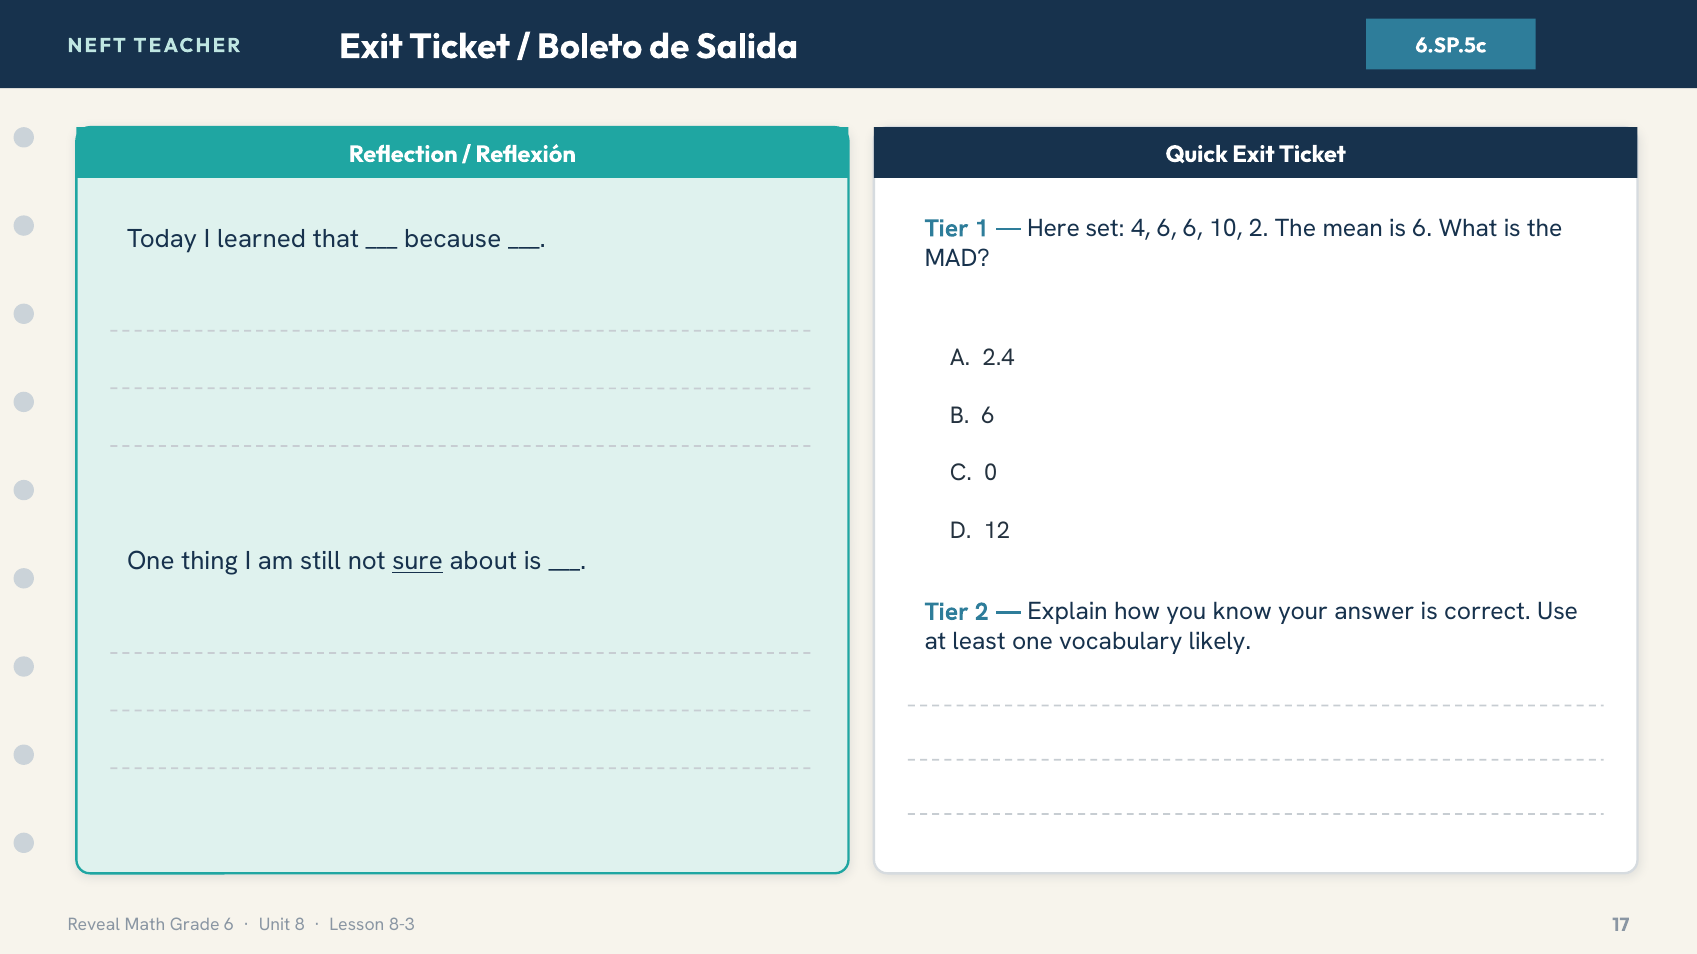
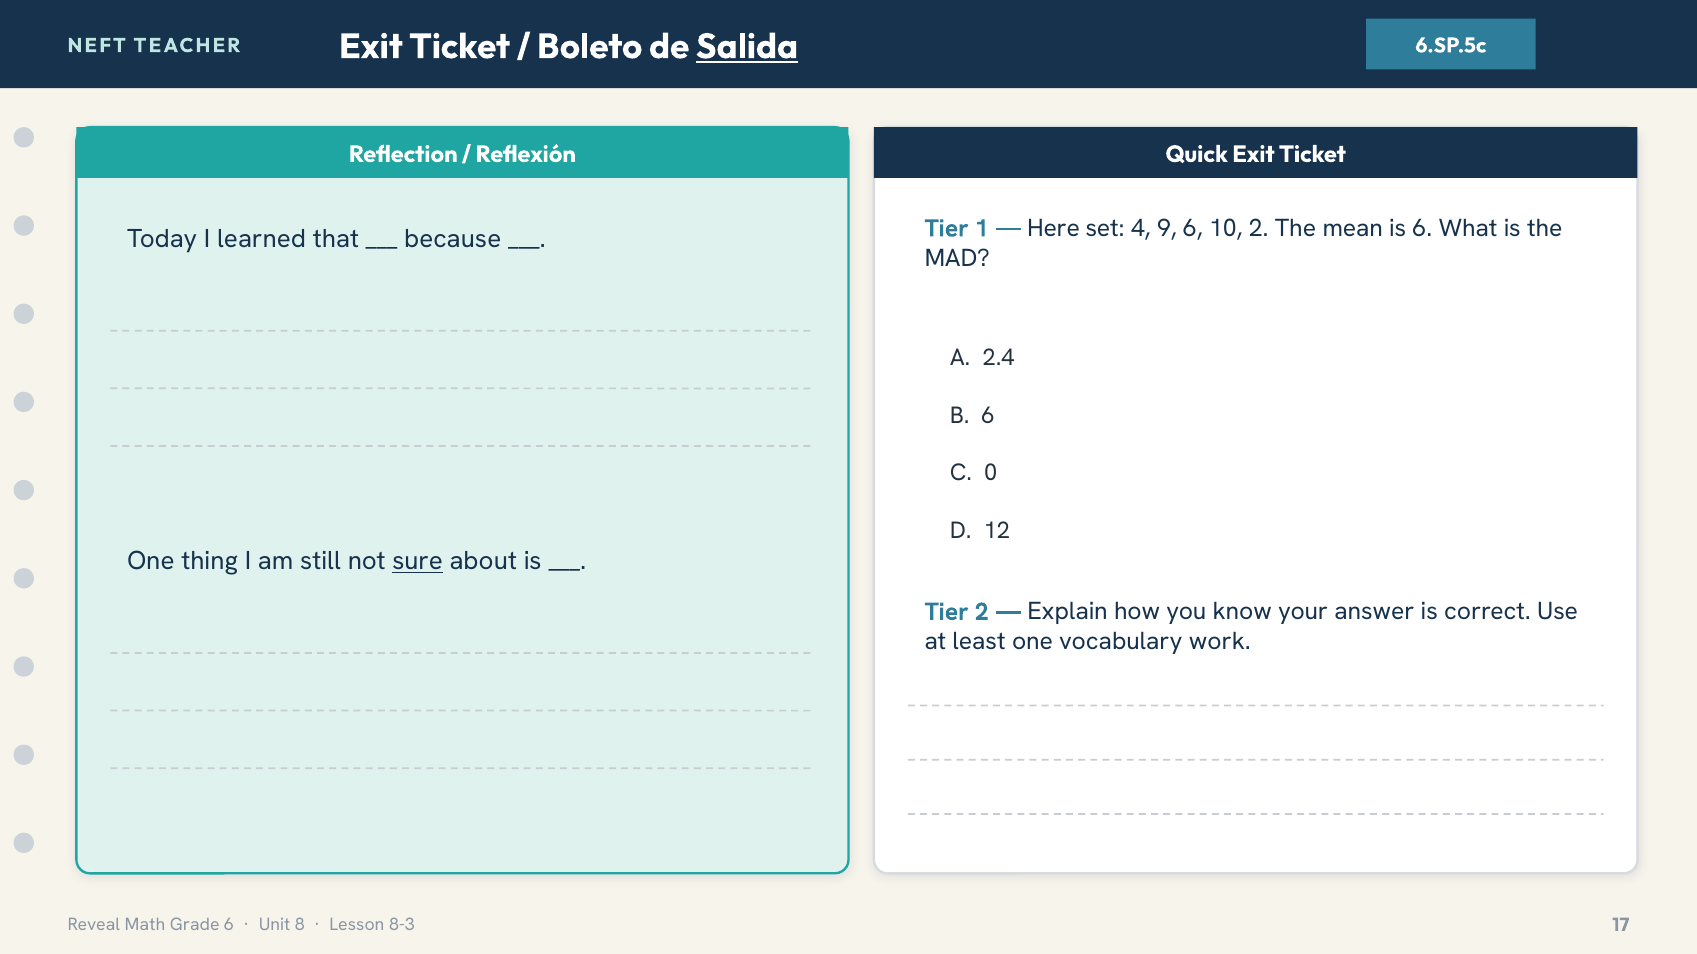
Salida underline: none -> present
4 6: 6 -> 9
likely: likely -> work
